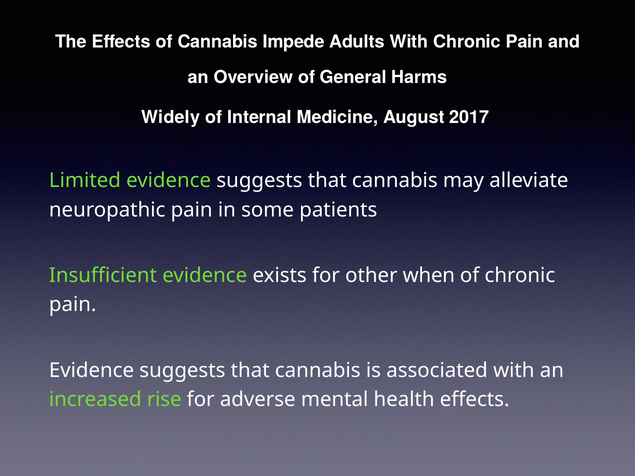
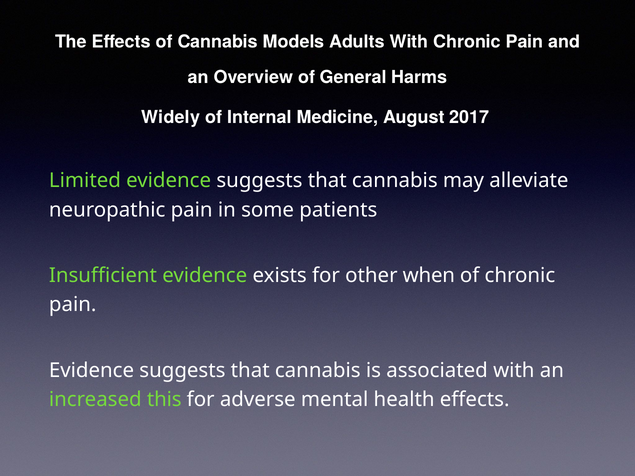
Impede: Impede -> Models
rise: rise -> this
